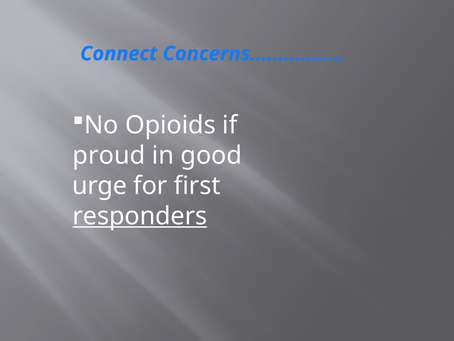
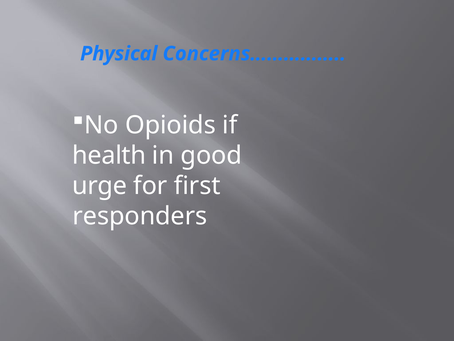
Connect: Connect -> Physical
proud: proud -> health
responders underline: present -> none
